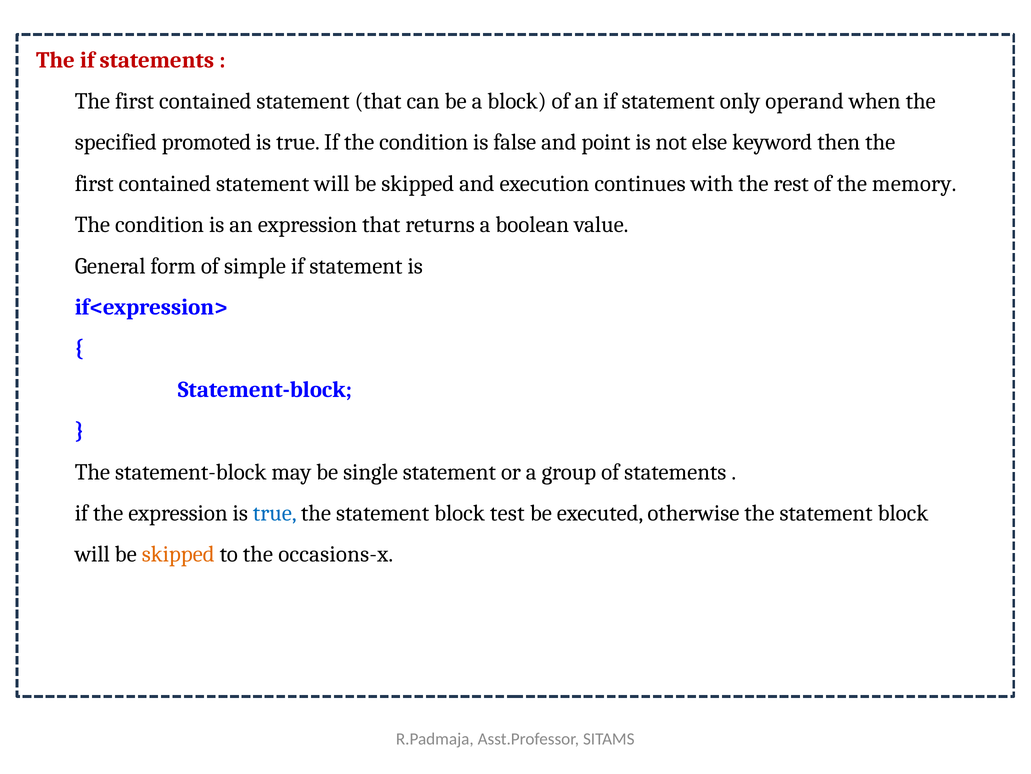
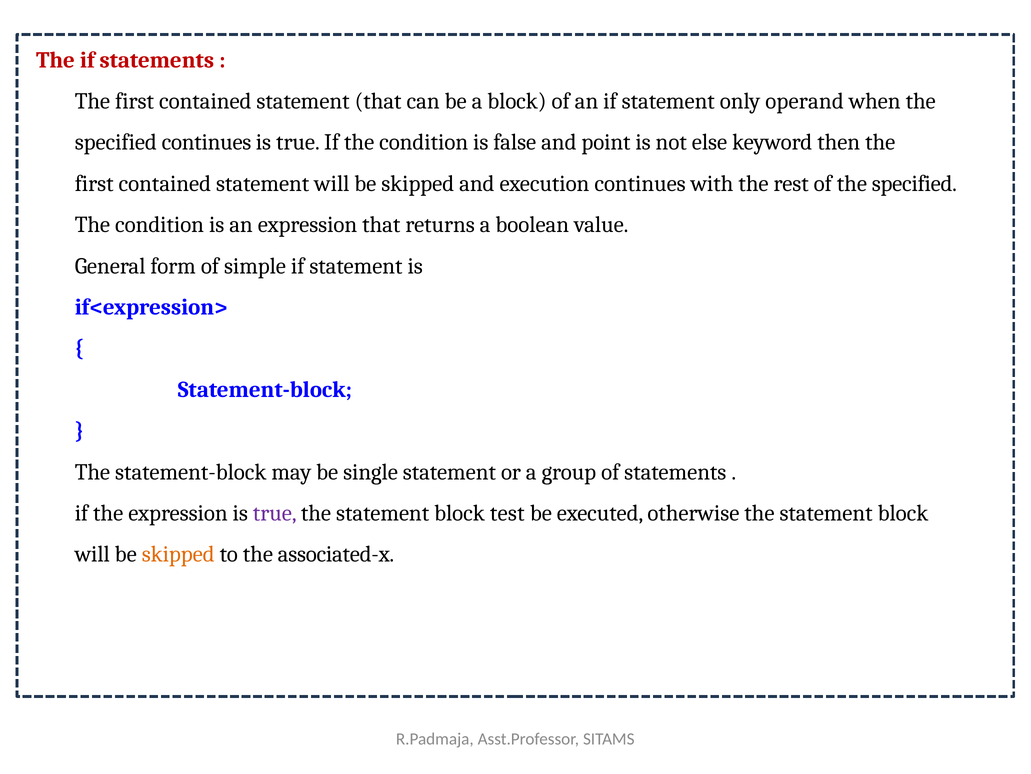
specified promoted: promoted -> continues
of the memory: memory -> specified
true at (275, 513) colour: blue -> purple
occasions-x: occasions-x -> associated-x
